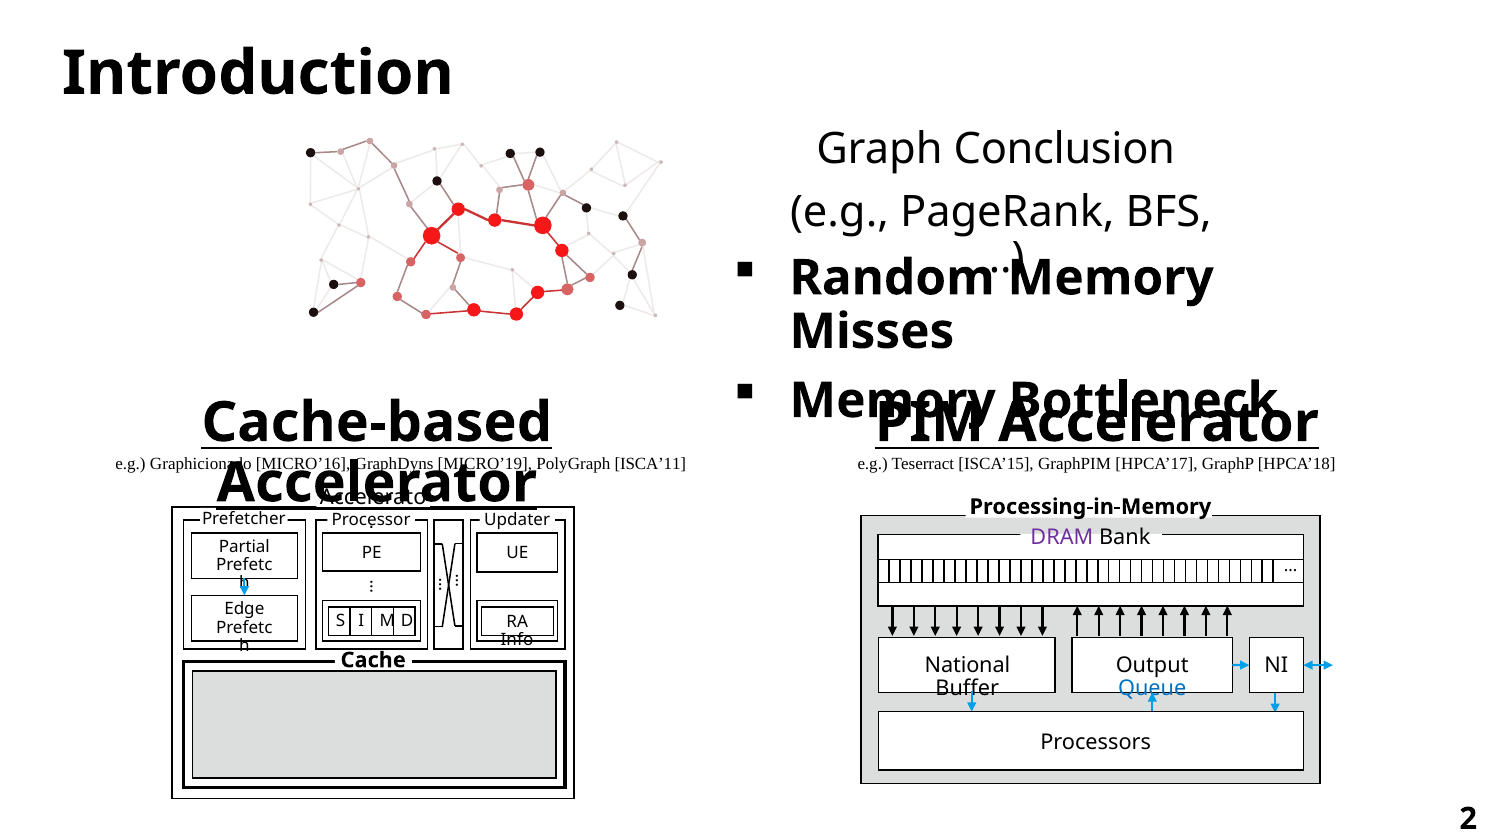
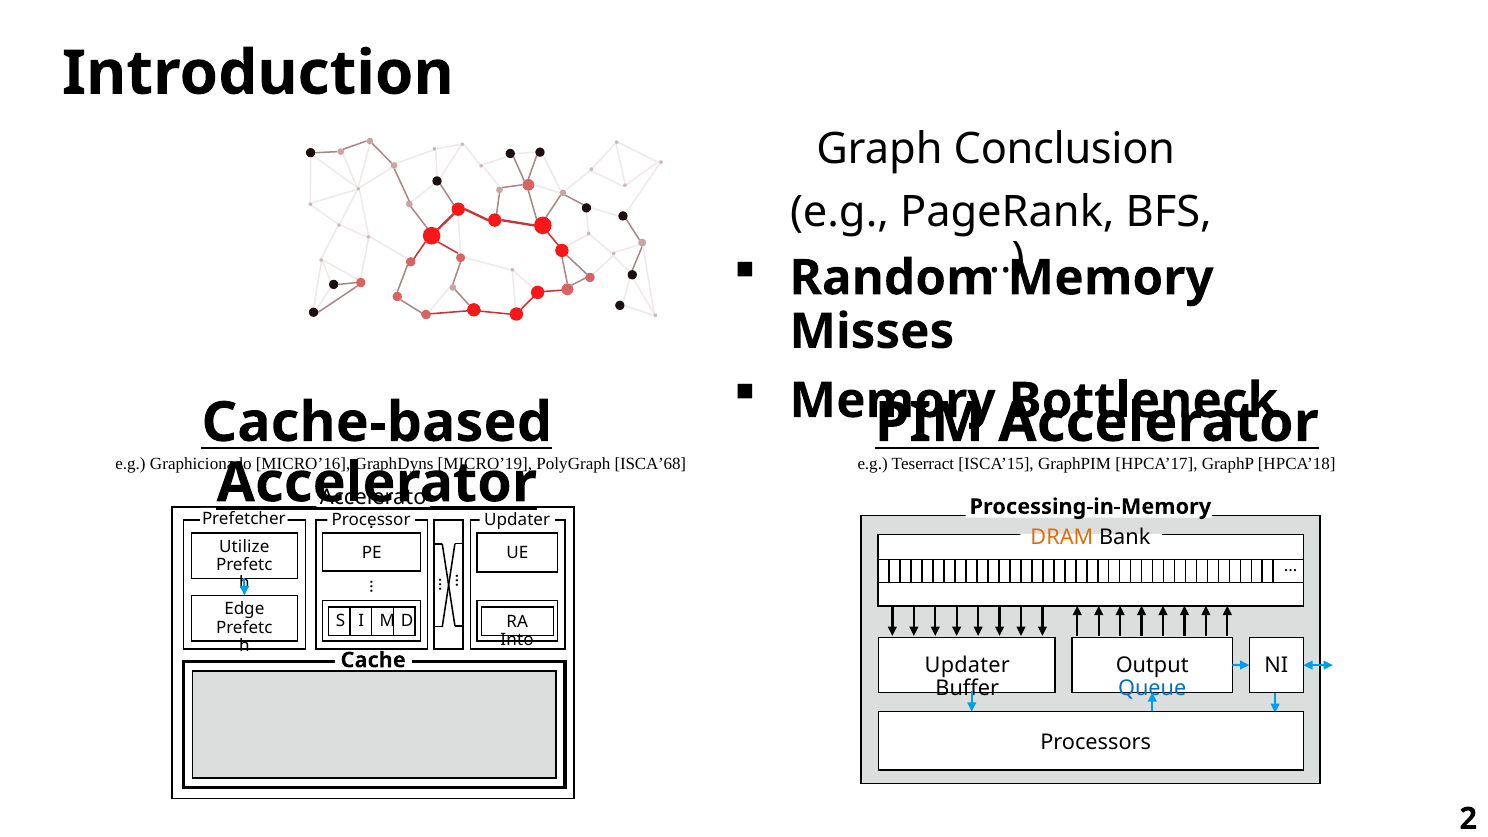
ISCA’11: ISCA’11 -> ISCA’68
DRAM colour: purple -> orange
Partial: Partial -> Utilize
Info: Info -> Into
National at (967, 665): National -> Updater
